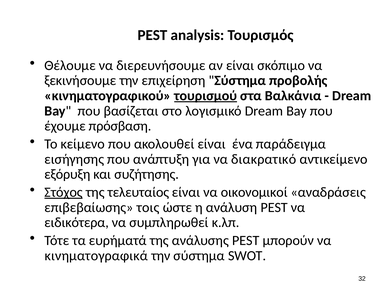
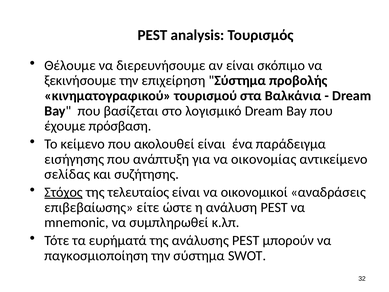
τουρισμού underline: present -> none
διακρατικό: διακρατικό -> οικονομίας
εξόρυξη: εξόρυξη -> σελίδας
τοις: τοις -> είτε
ειδικότερα: ειδικότερα -> mnemonic
κινηματογραφικά: κινηματογραφικά -> παγκοσμιοποίηση
